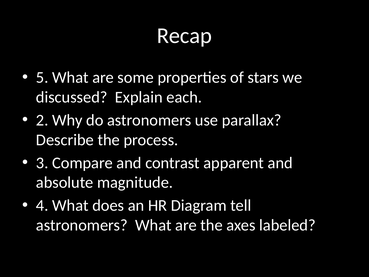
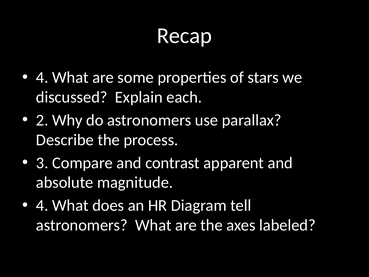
5 at (42, 77): 5 -> 4
